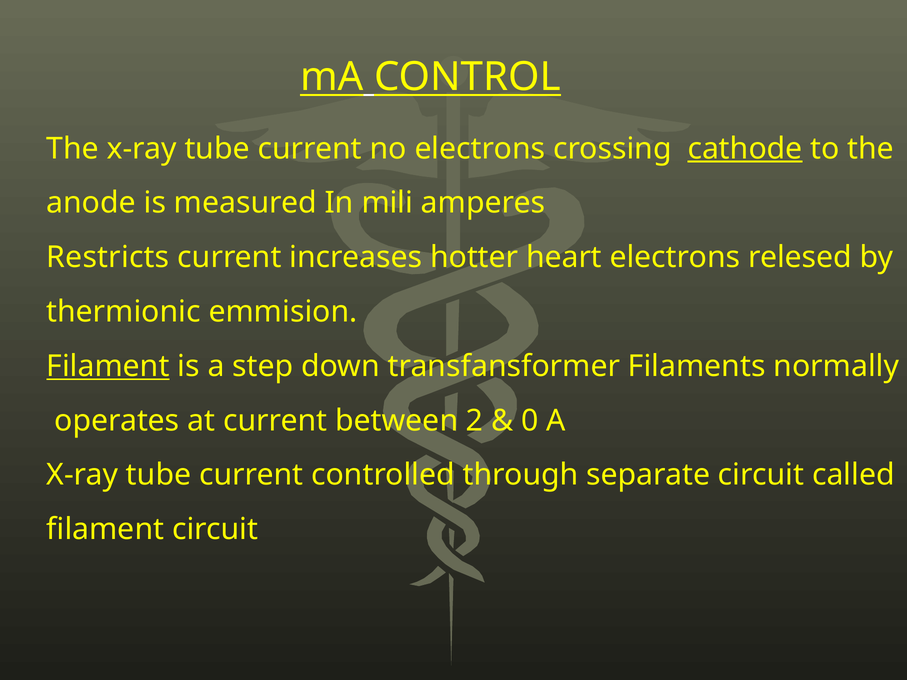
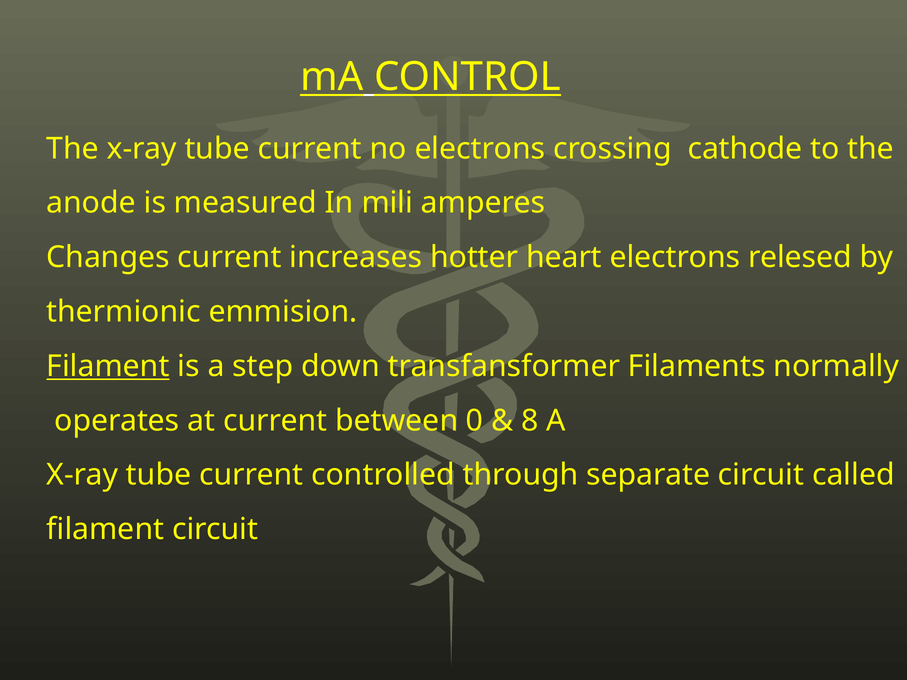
cathode underline: present -> none
Restricts: Restricts -> Changes
2: 2 -> 0
0: 0 -> 8
